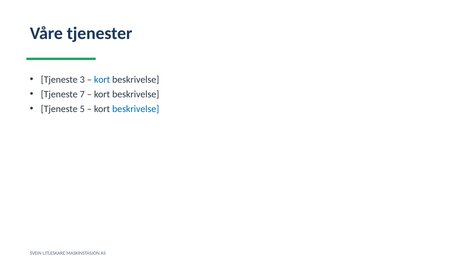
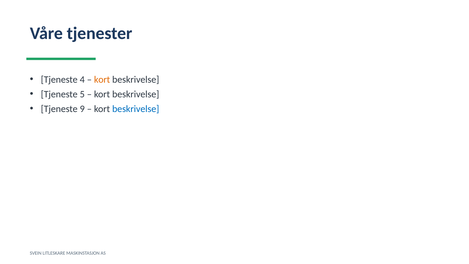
3: 3 -> 4
kort at (102, 79) colour: blue -> orange
7: 7 -> 5
5: 5 -> 9
